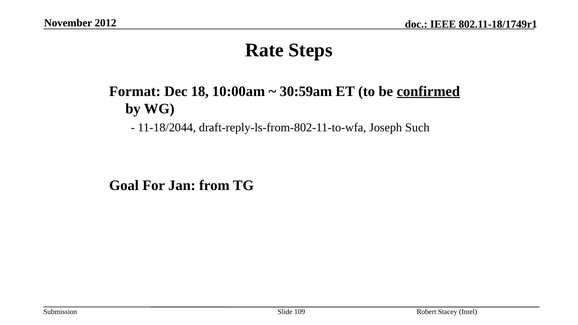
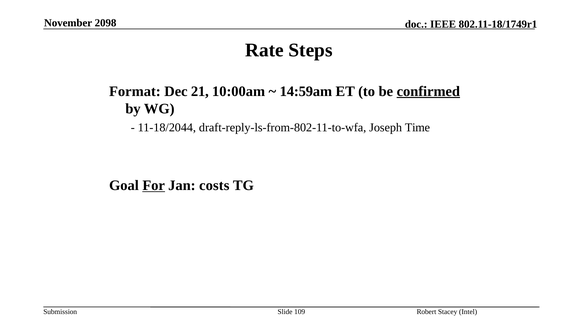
2012: 2012 -> 2098
18: 18 -> 21
30:59am: 30:59am -> 14:59am
Such: Such -> Time
For underline: none -> present
from: from -> costs
